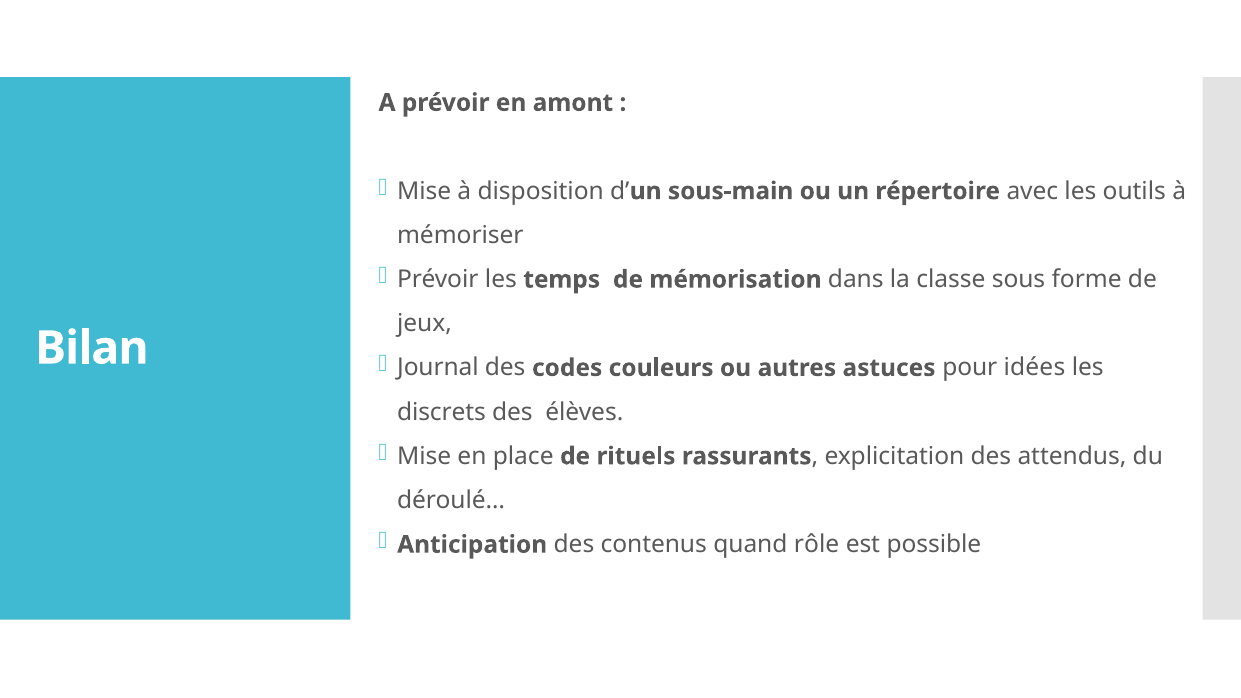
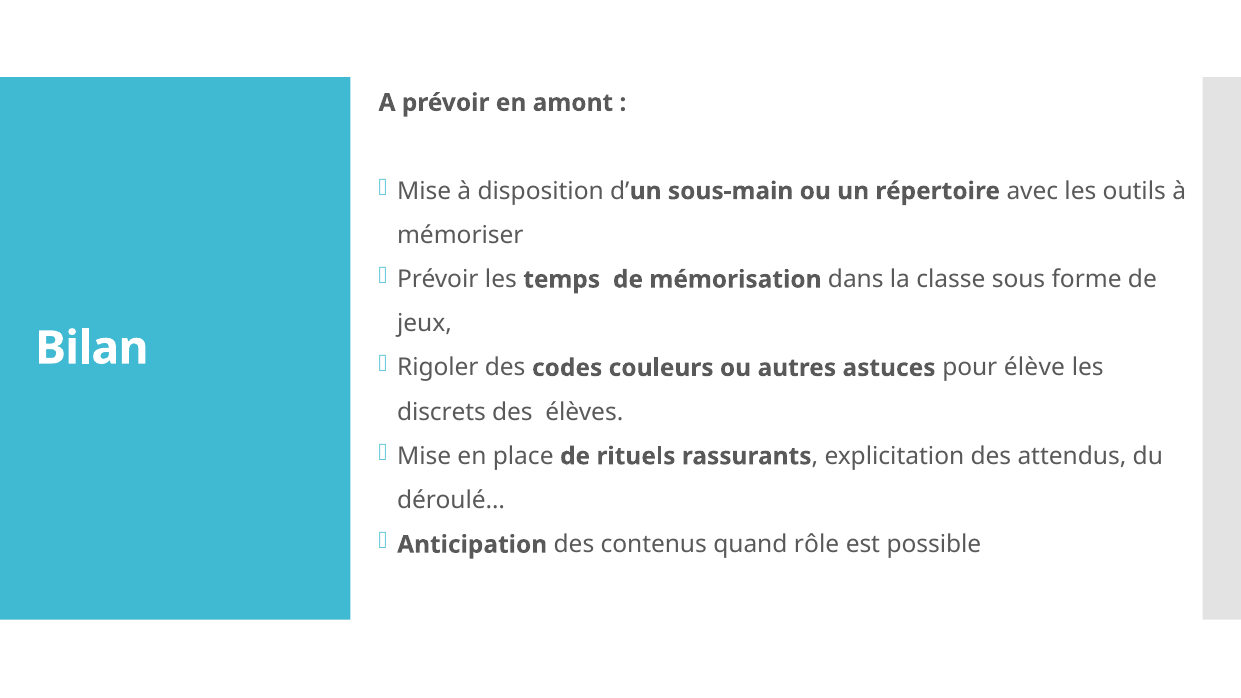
Journal: Journal -> Rigoler
idées: idées -> élève
